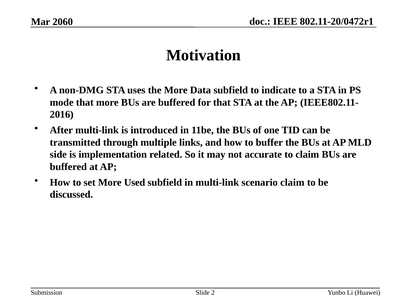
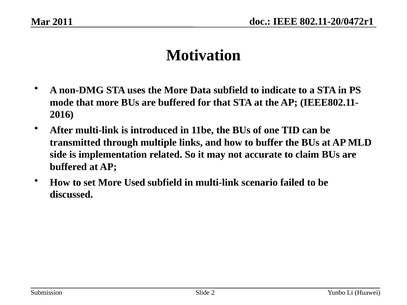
2060: 2060 -> 2011
scenario claim: claim -> failed
